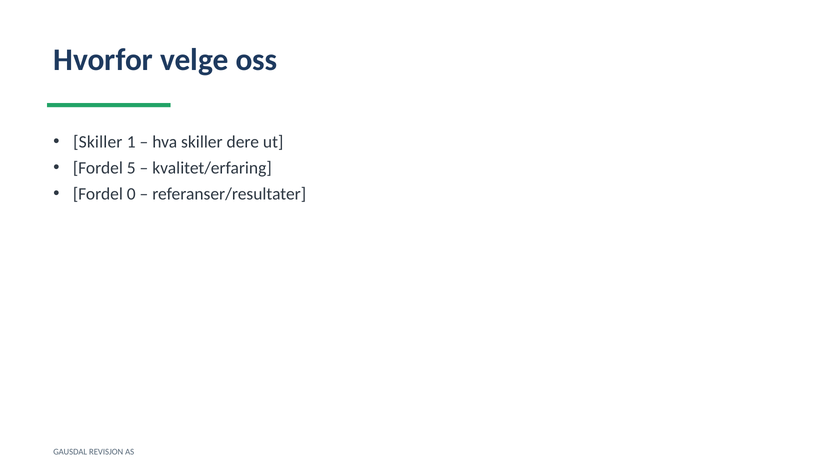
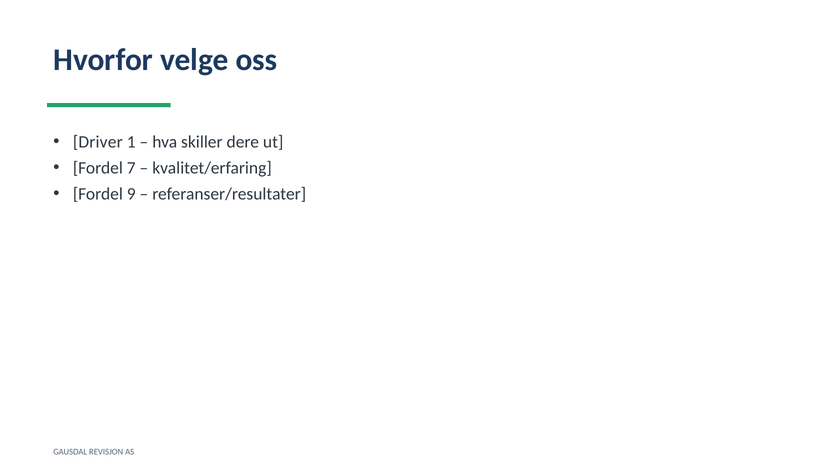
Skiller at (98, 142): Skiller -> Driver
5: 5 -> 7
0: 0 -> 9
